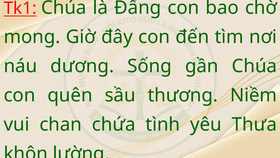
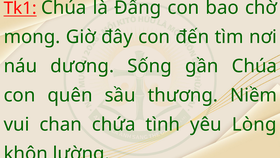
Thưa: Thưa -> Lòng
